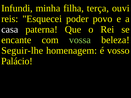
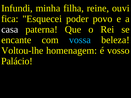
terça: terça -> reine
reis: reis -> fica
vossa colour: light green -> light blue
Seguir-lhe: Seguir-lhe -> Voltou-lhe
